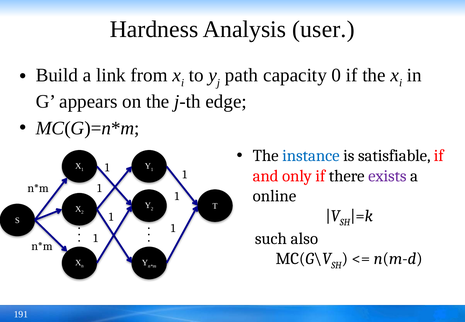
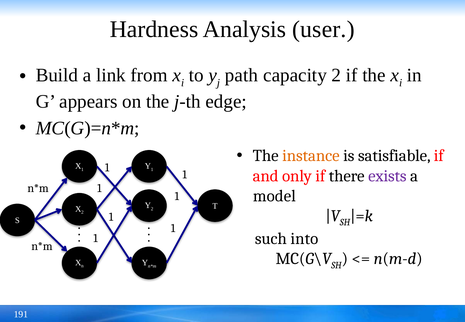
capacity 0: 0 -> 2
instance colour: blue -> orange
online: online -> model
also: also -> into
